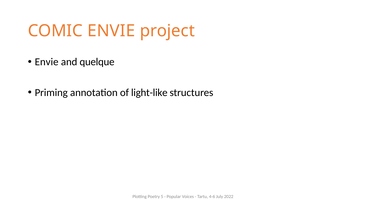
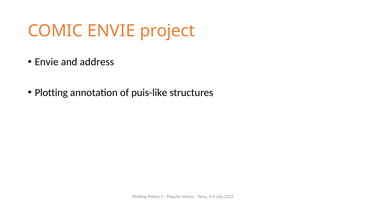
quelque: quelque -> address
Priming at (51, 93): Priming -> Plotting
light-like: light-like -> puis-like
